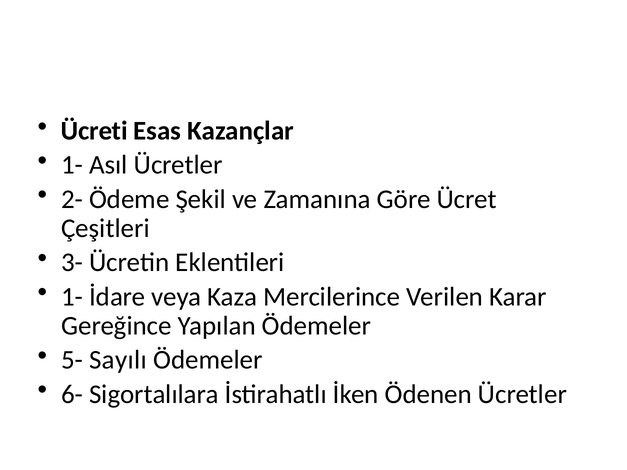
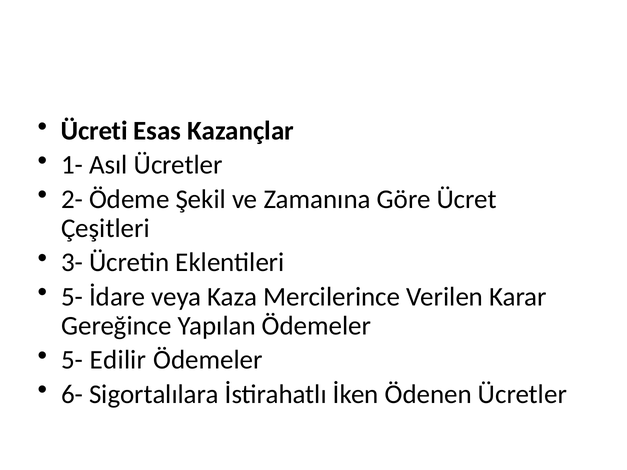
1- at (72, 297): 1- -> 5-
Sayılı: Sayılı -> Edilir
